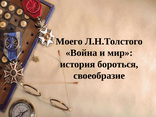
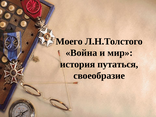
бороться: бороться -> путаться
